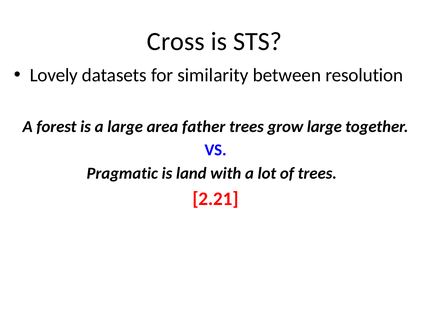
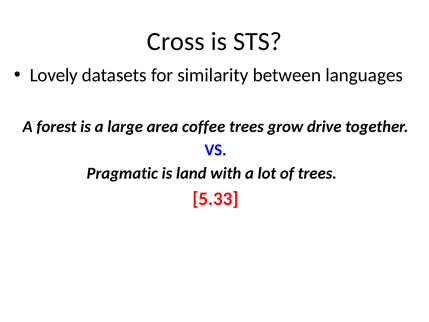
resolution: resolution -> languages
father: father -> coffee
grow large: large -> drive
2.21: 2.21 -> 5.33
